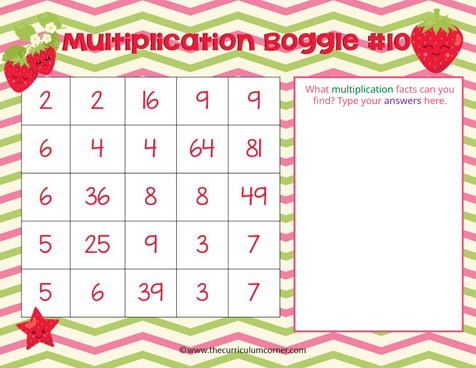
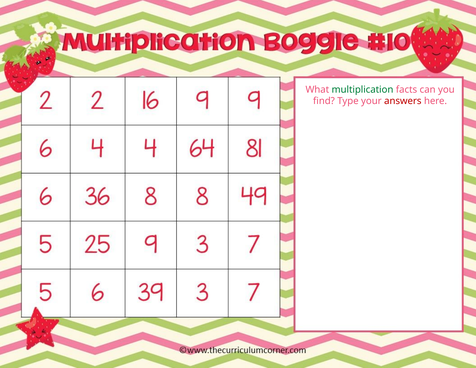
answers colour: purple -> red
